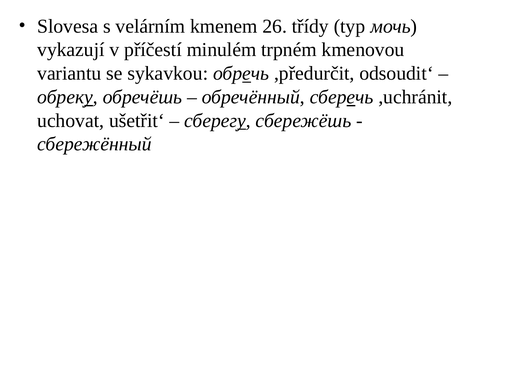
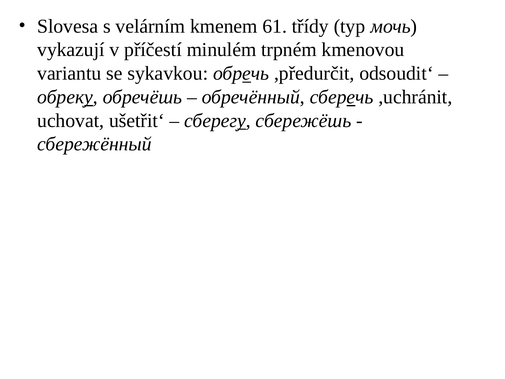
26: 26 -> 61
